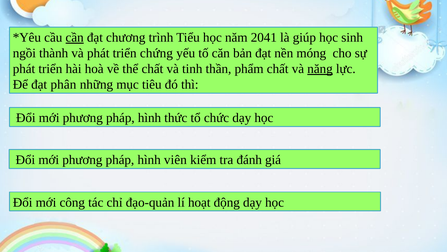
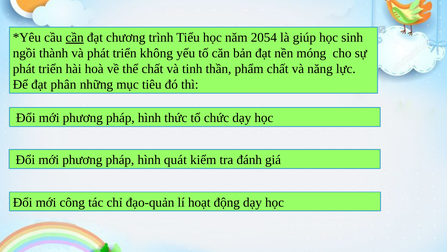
2041: 2041 -> 2054
chứng: chứng -> không
năng underline: present -> none
viên: viên -> quát
